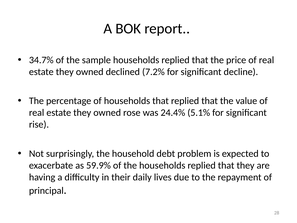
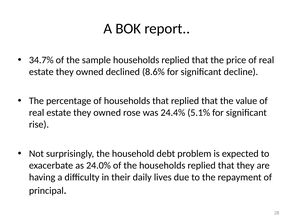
7.2%: 7.2% -> 8.6%
59.9%: 59.9% -> 24.0%
